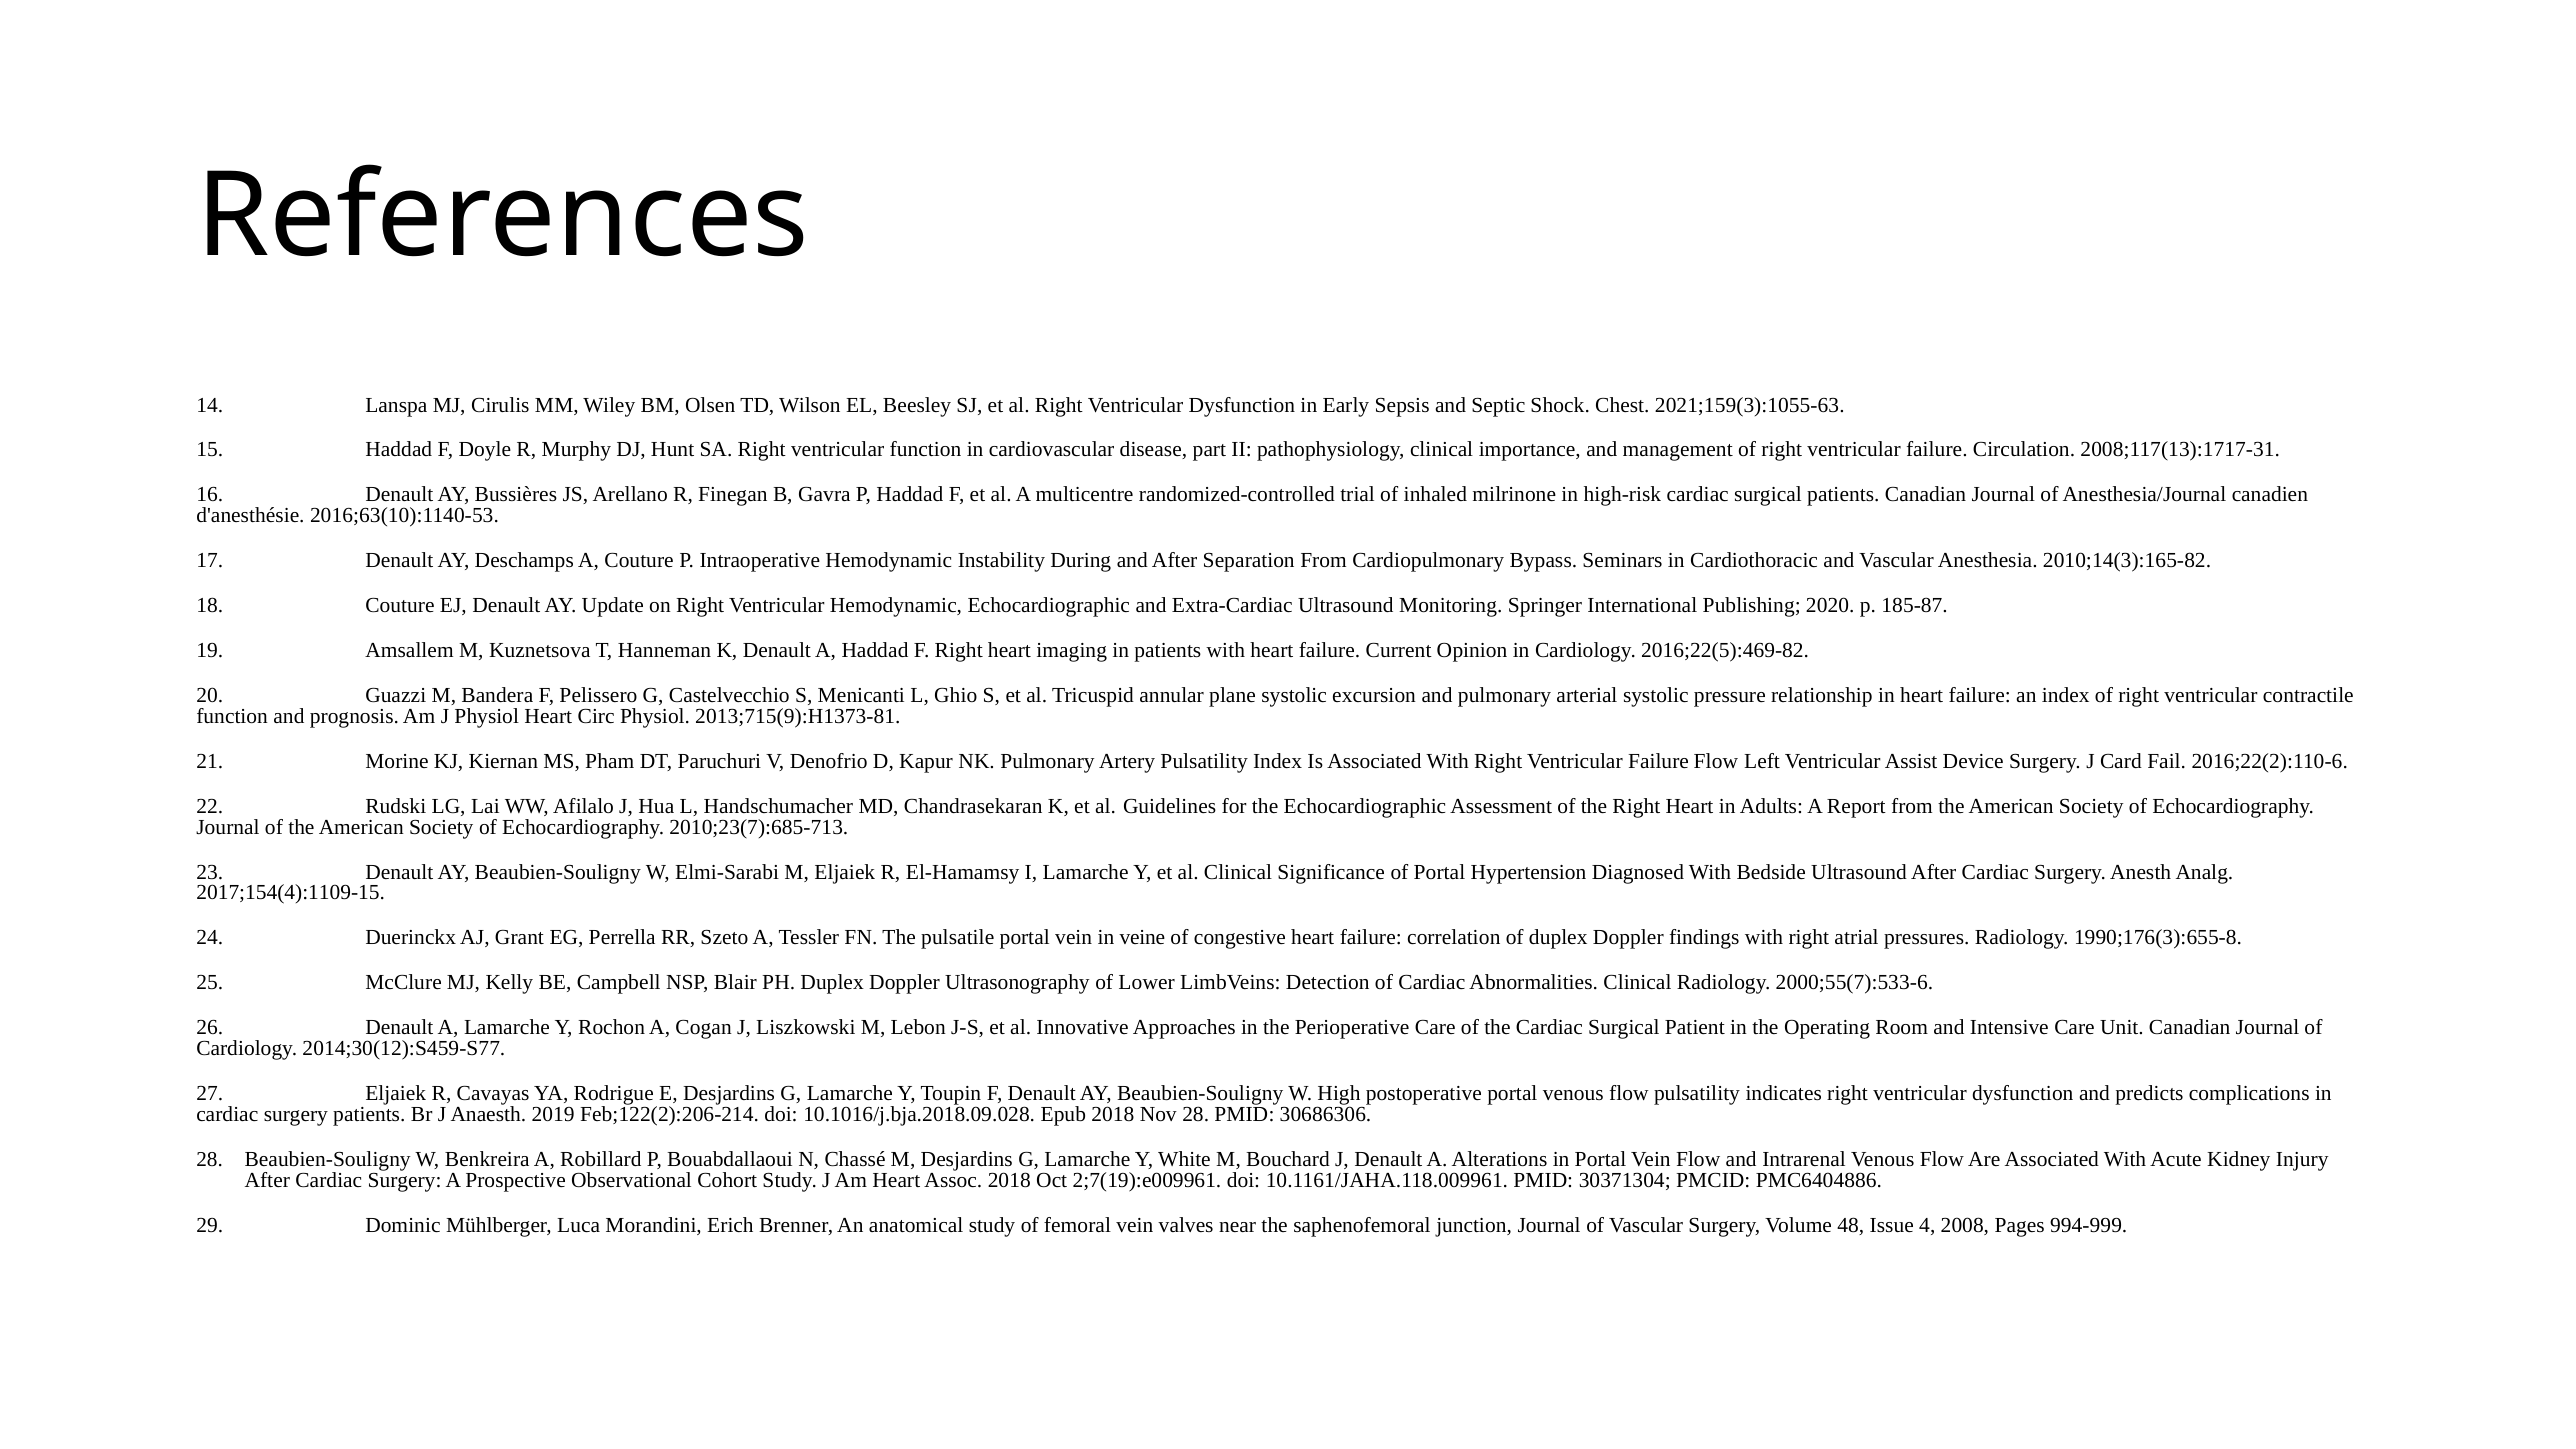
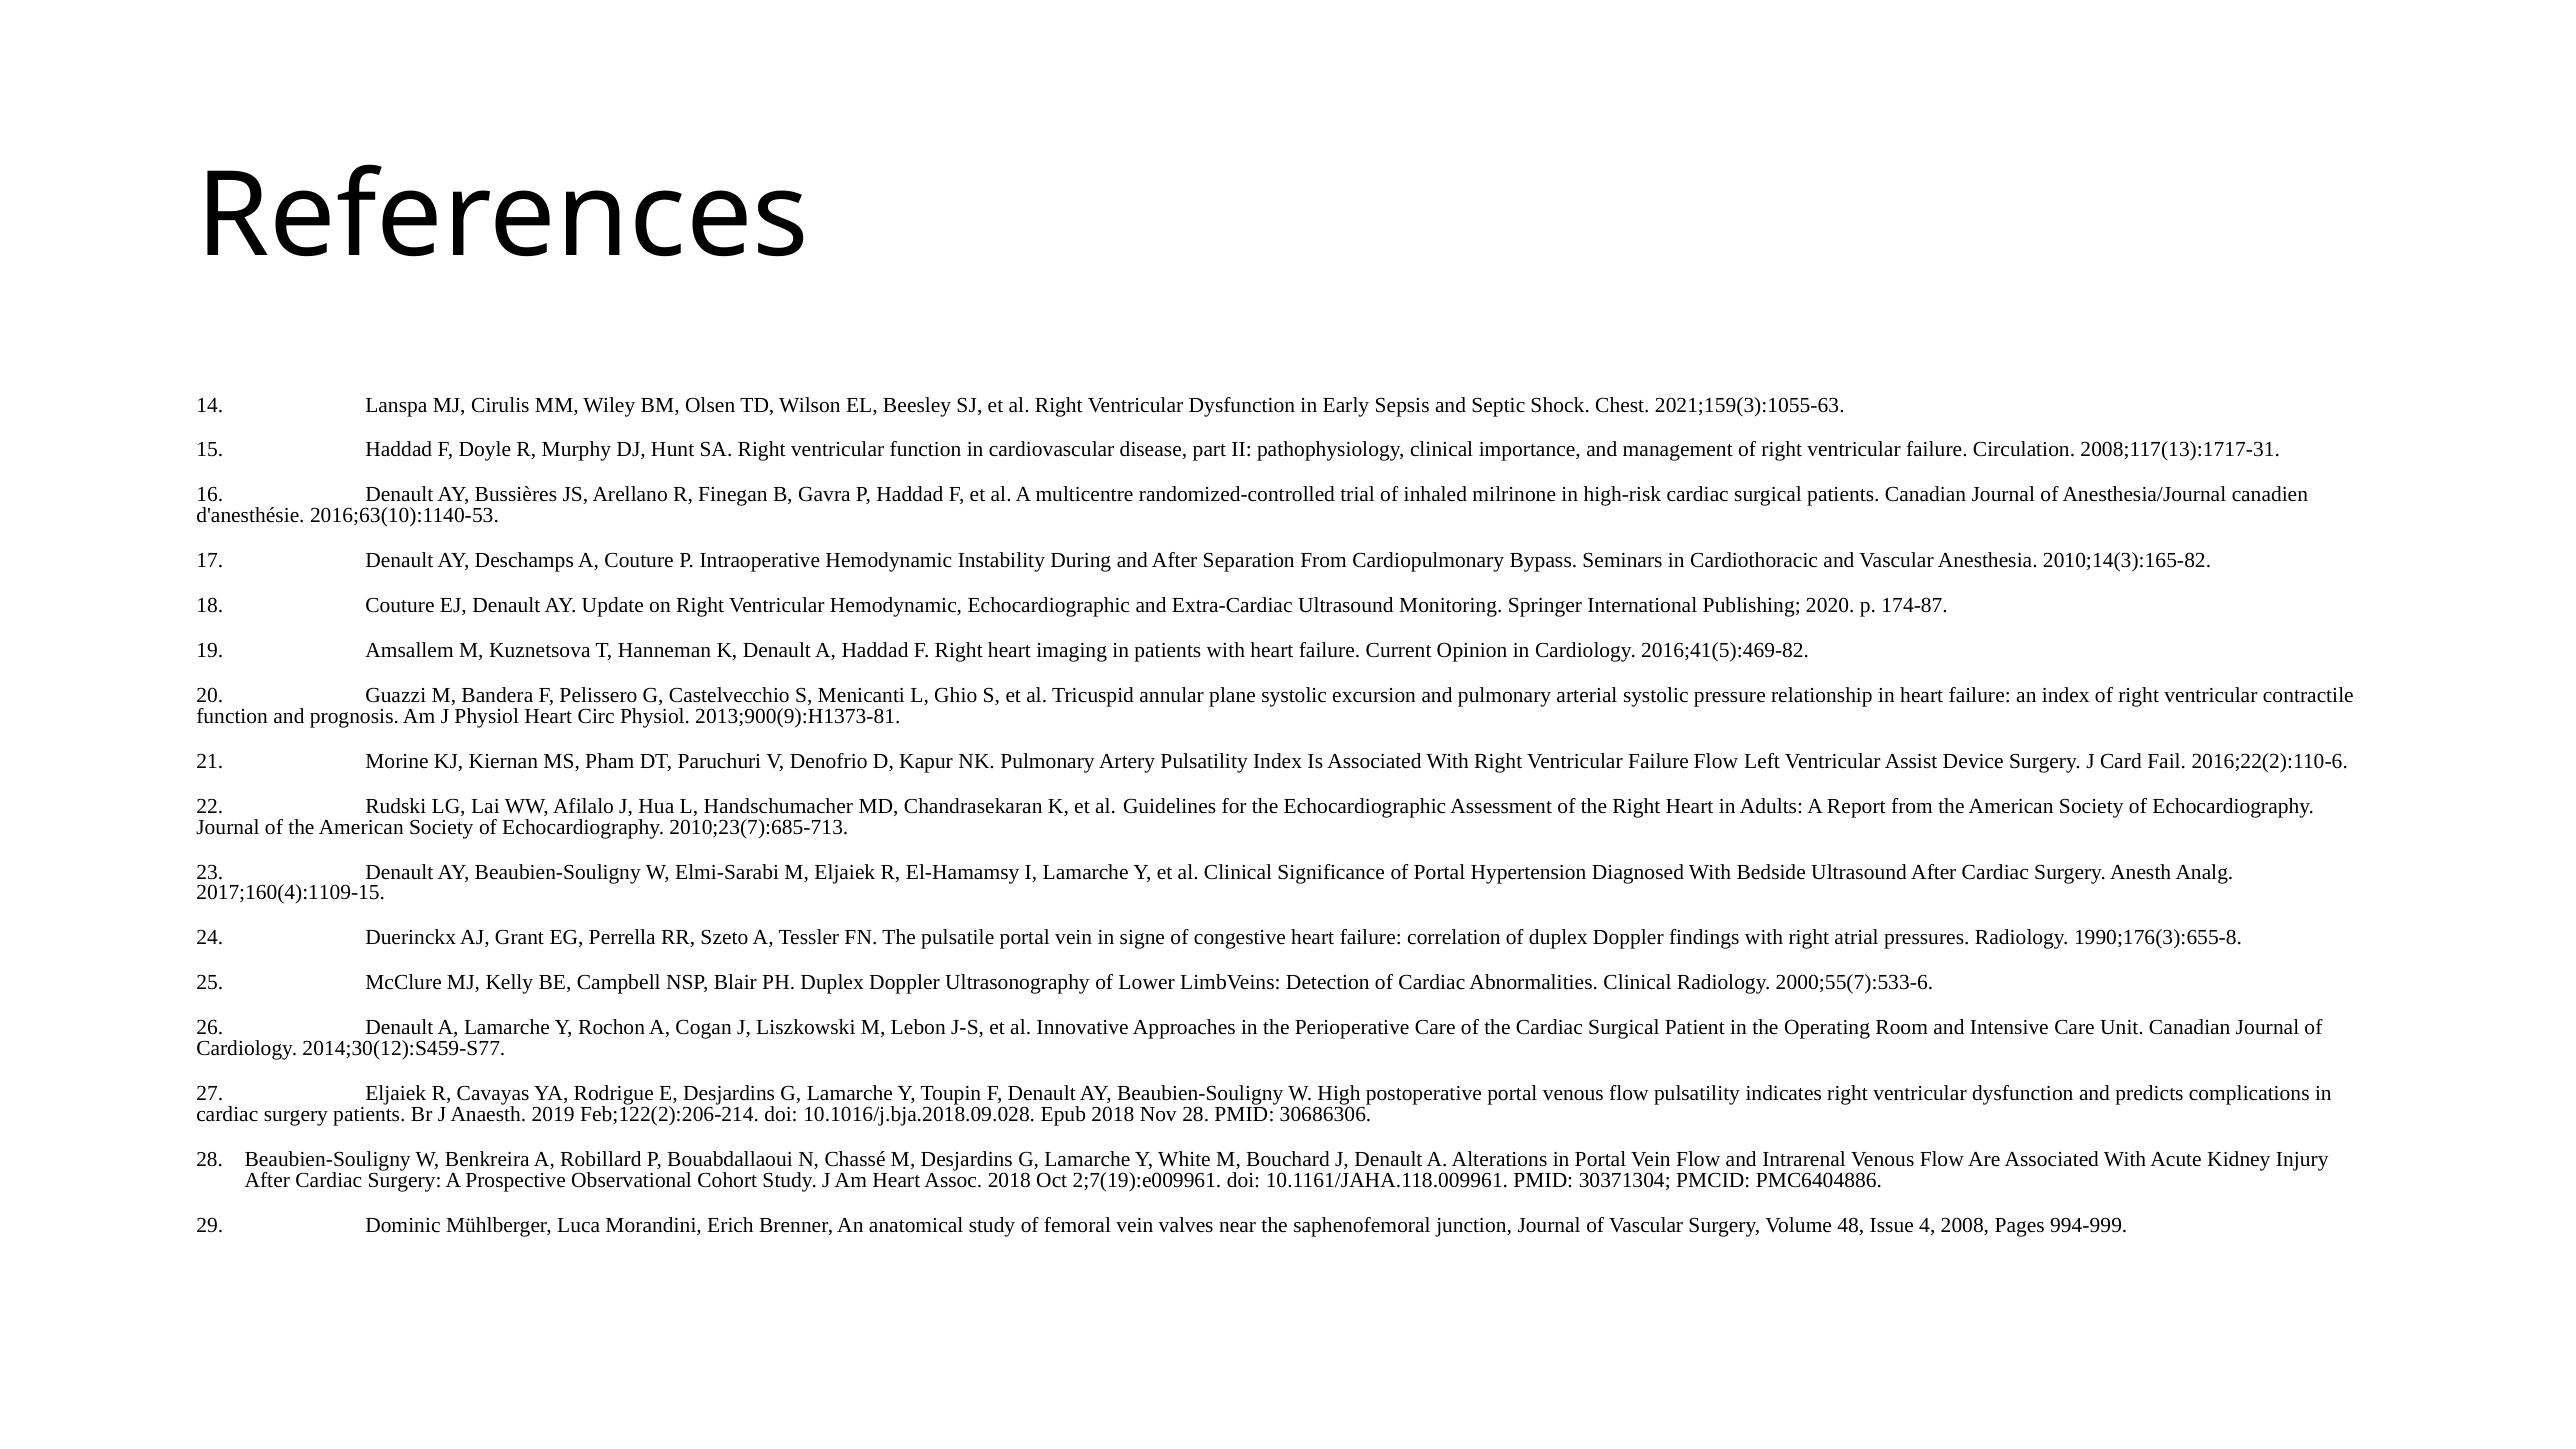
185-87: 185-87 -> 174-87
2016;22(5):469-82: 2016;22(5):469-82 -> 2016;41(5):469-82
2013;715(9):H1373-81: 2013;715(9):H1373-81 -> 2013;900(9):H1373-81
2017;154(4):1109-15: 2017;154(4):1109-15 -> 2017;160(4):1109-15
veine: veine -> signe
